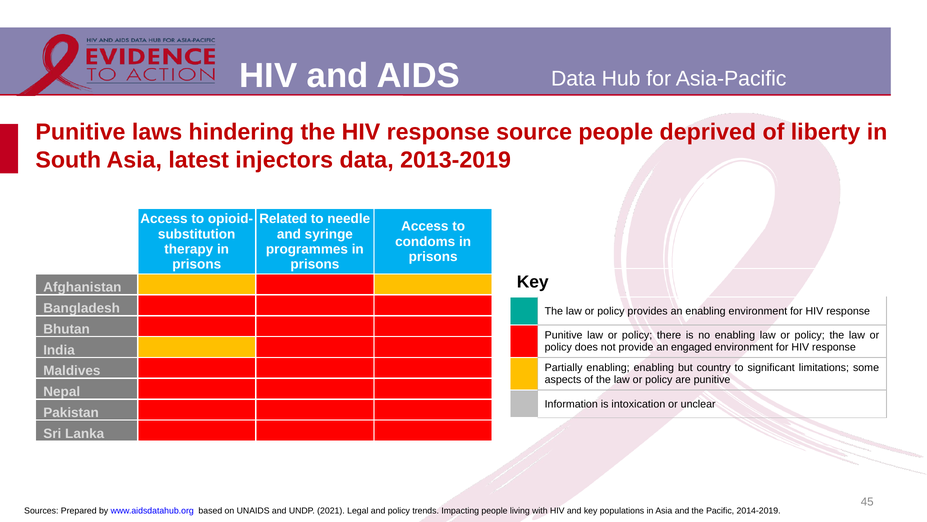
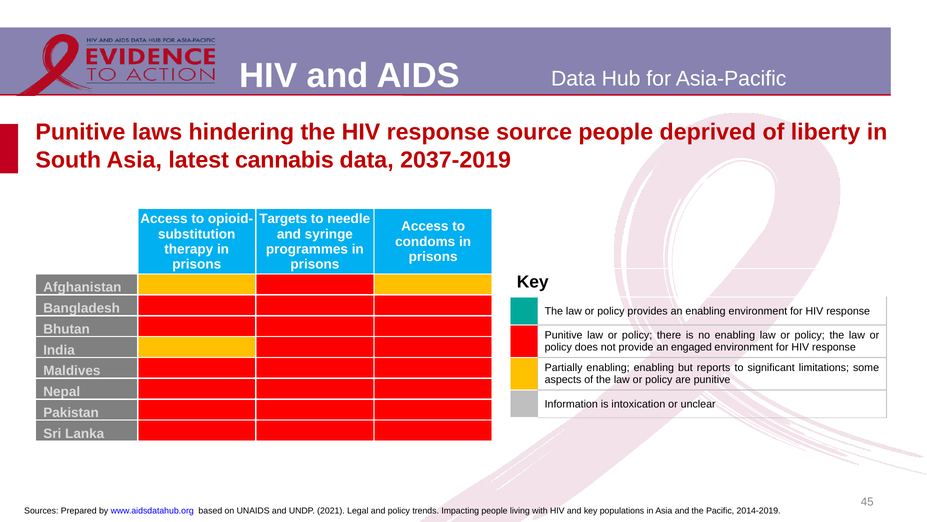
injectors: injectors -> cannabis
2013-2019: 2013-2019 -> 2037-2019
Related: Related -> Targets
country: country -> reports
